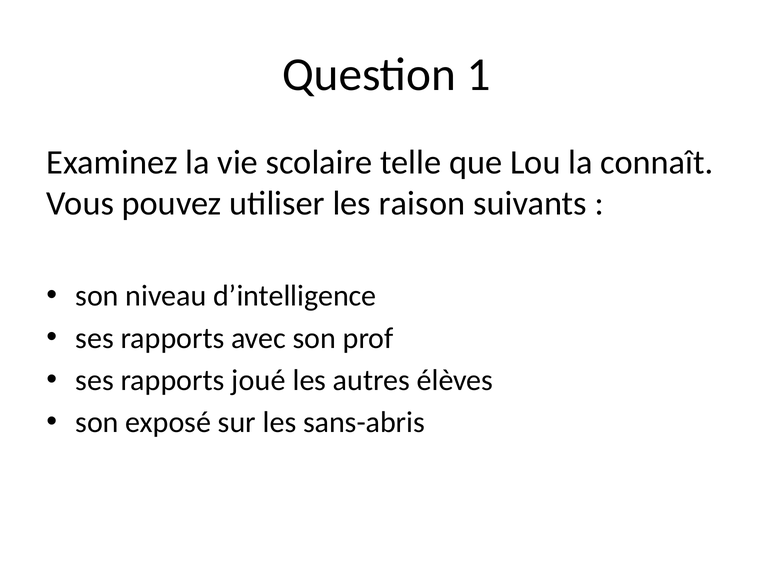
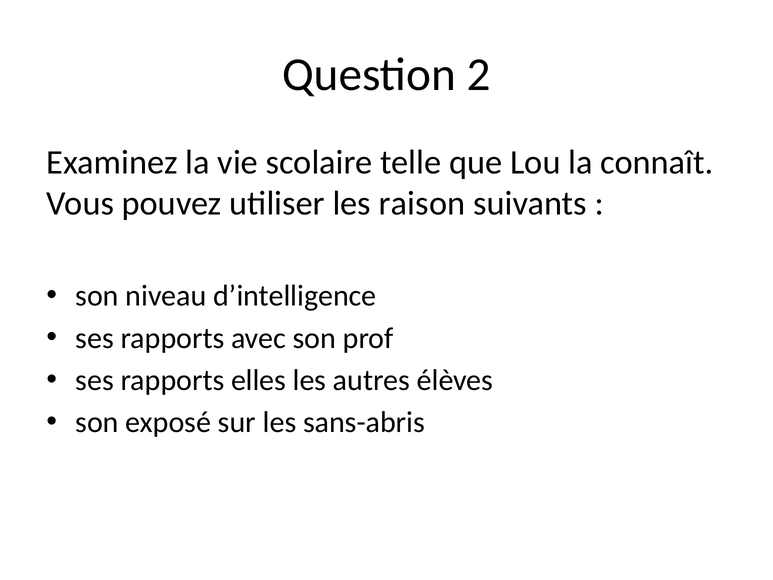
1: 1 -> 2
joué: joué -> elles
